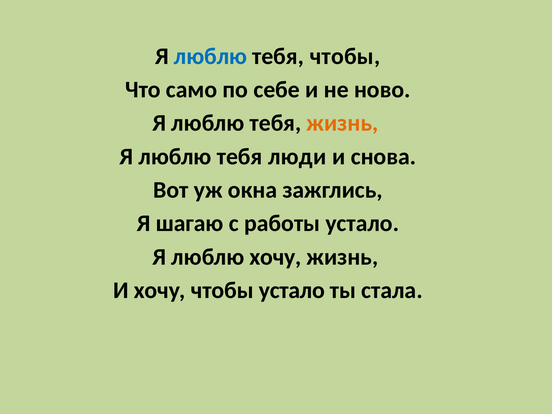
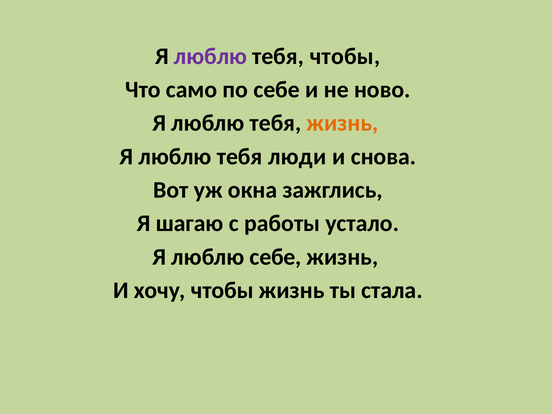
люблю at (210, 56) colour: blue -> purple
люблю хочу: хочу -> себе
чтобы устало: устало -> жизнь
